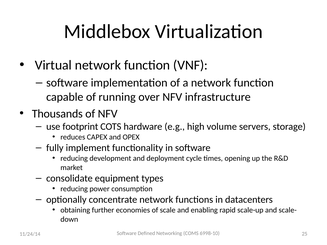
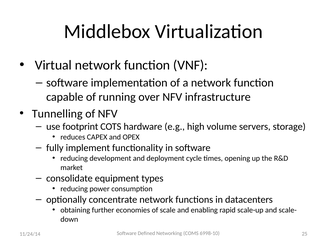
Thousands: Thousands -> Tunnelling
